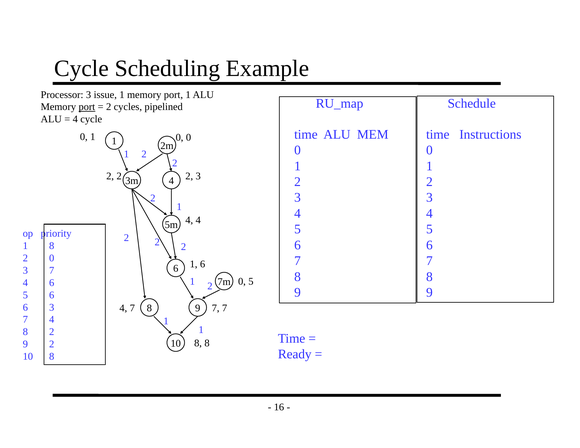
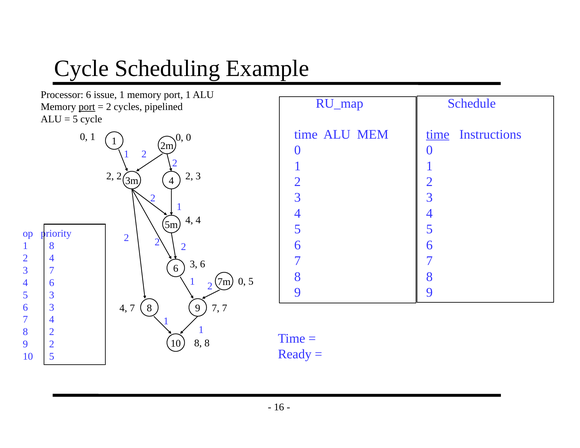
Processor 3: 3 -> 6
4 at (75, 119): 4 -> 5
time at (438, 134) underline: none -> present
0 at (52, 258): 0 -> 4
1 at (194, 264): 1 -> 3
6 at (52, 295): 6 -> 3
10 8: 8 -> 5
